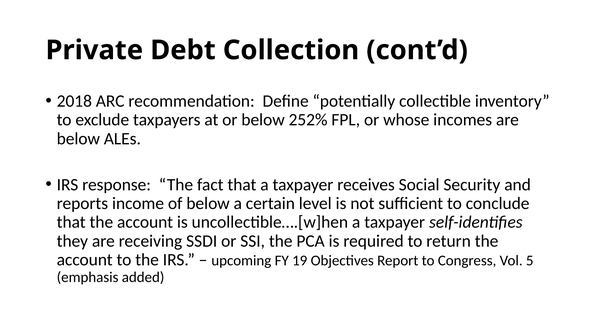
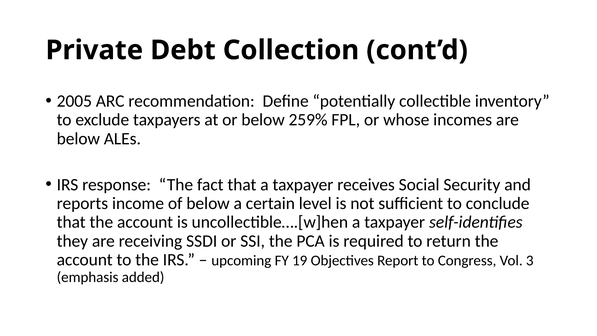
2018: 2018 -> 2005
252%: 252% -> 259%
5: 5 -> 3
